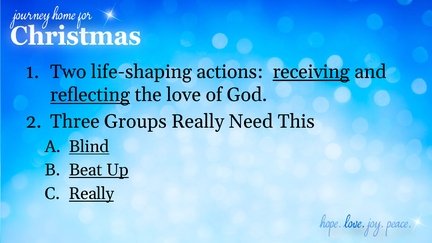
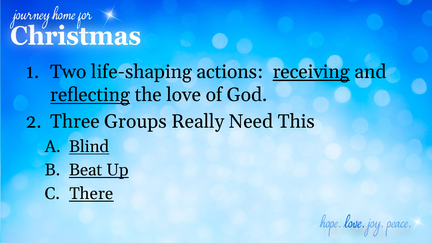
Really at (92, 194): Really -> There
